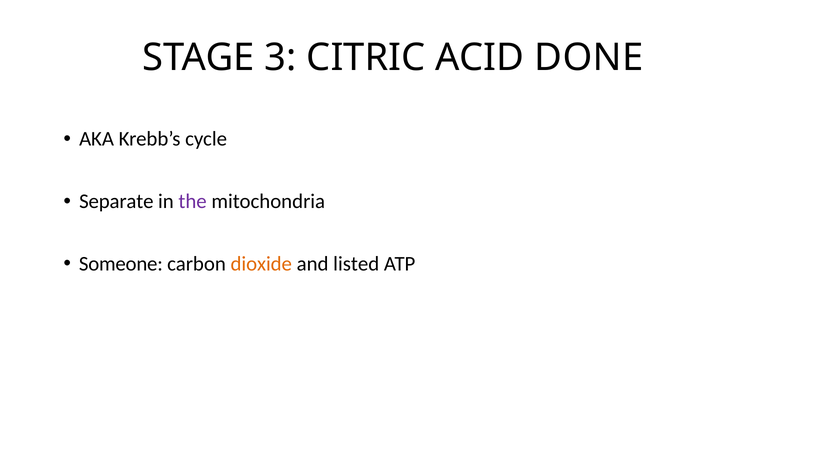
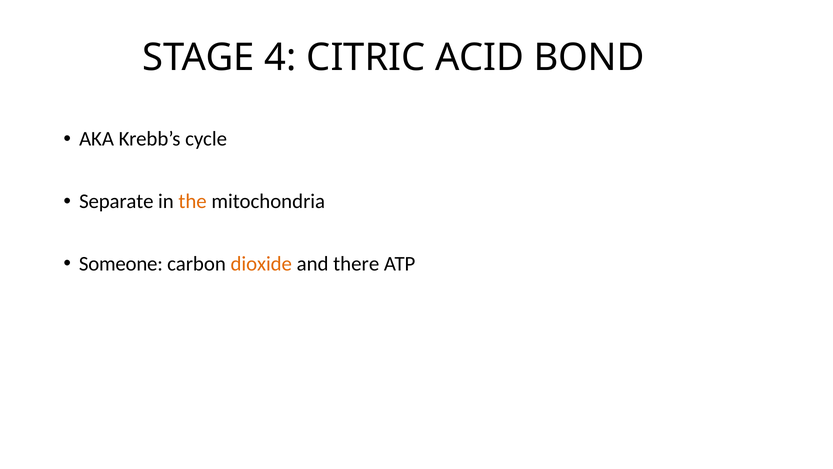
3: 3 -> 4
DONE: DONE -> BOND
the colour: purple -> orange
listed: listed -> there
